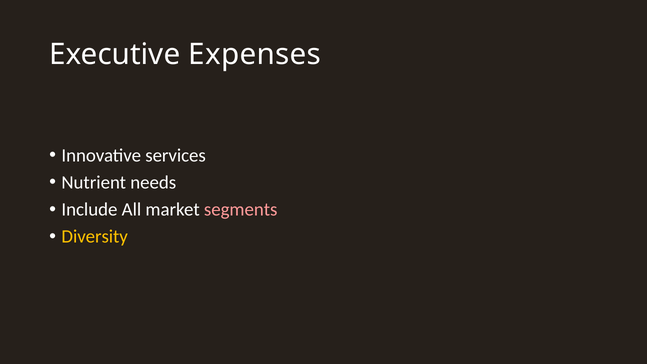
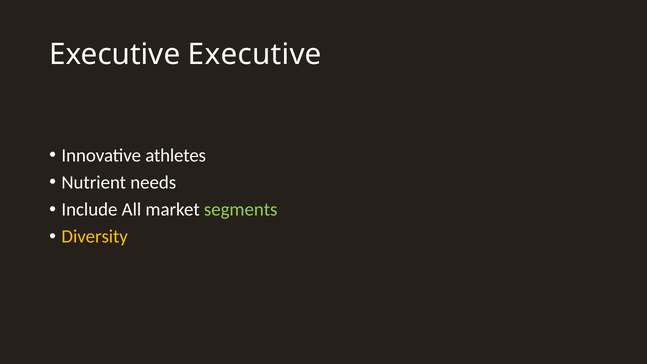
Executive Expenses: Expenses -> Executive
services: services -> athletes
segments colour: pink -> light green
